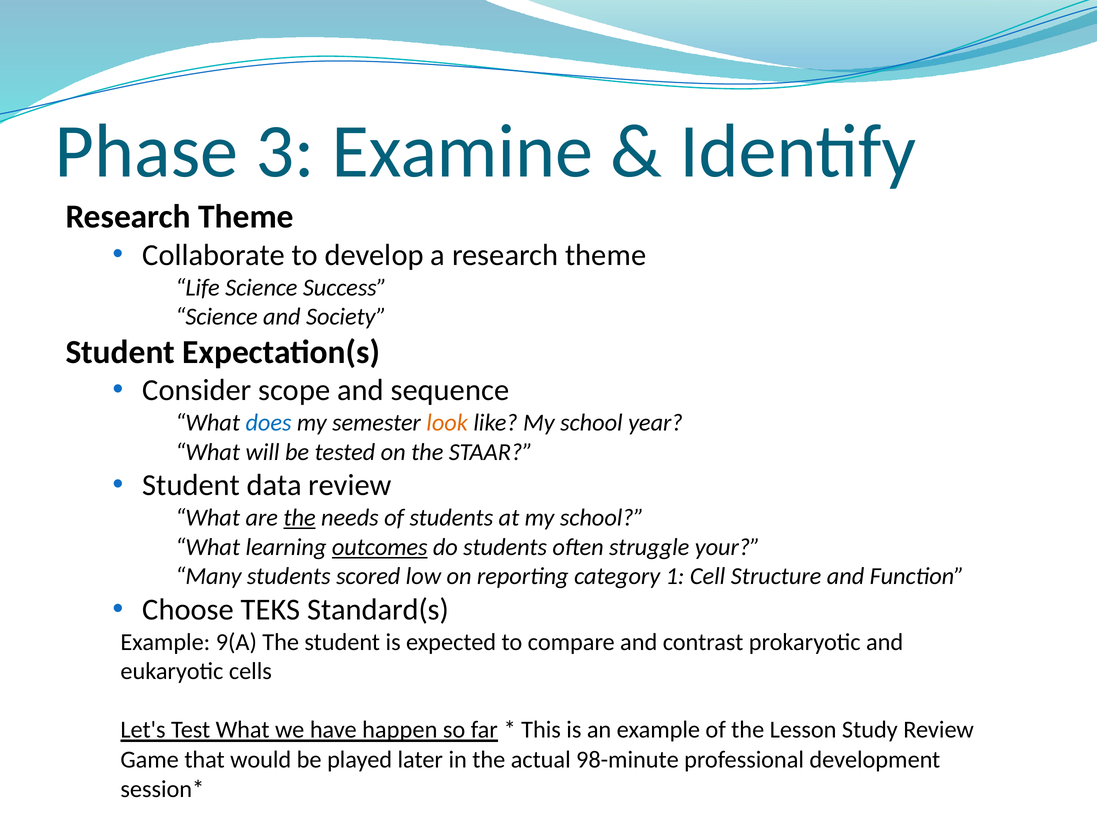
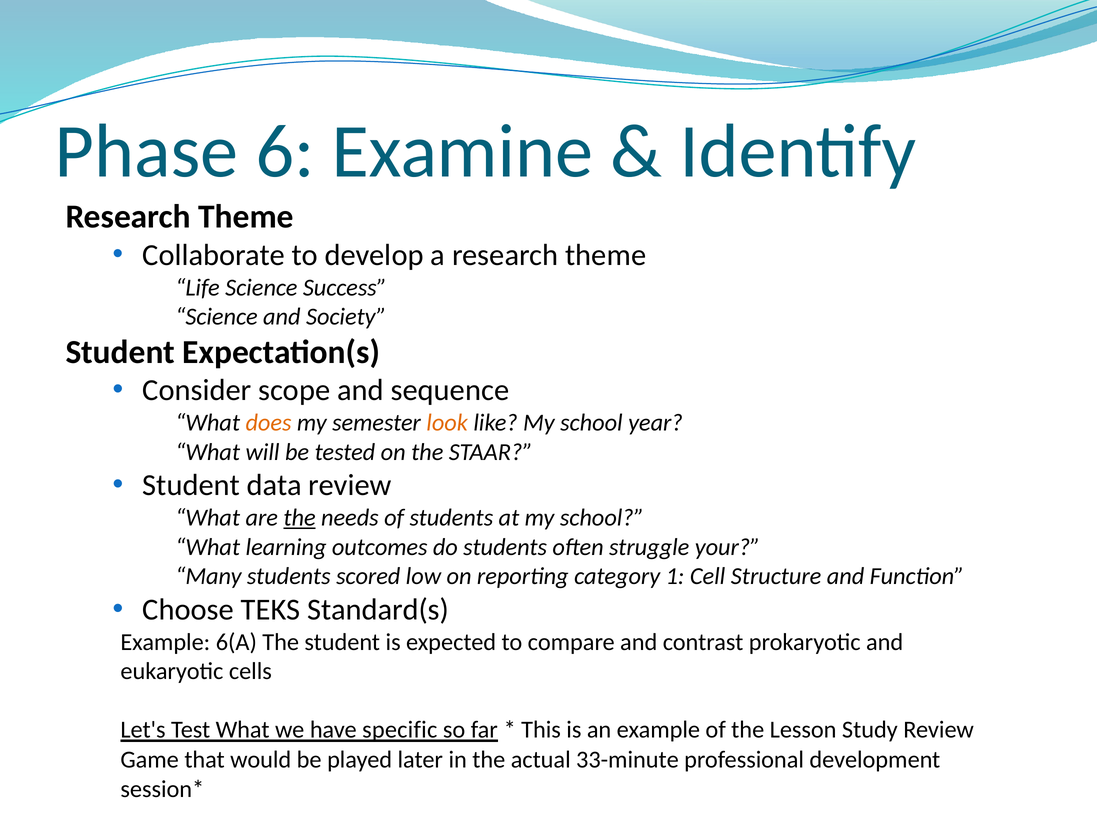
3: 3 -> 6
does colour: blue -> orange
outcomes underline: present -> none
9(A: 9(A -> 6(A
happen: happen -> specific
98-minute: 98-minute -> 33-minute
